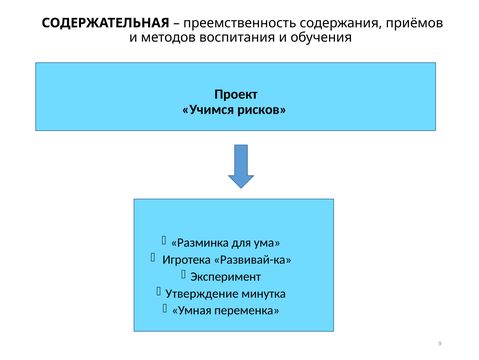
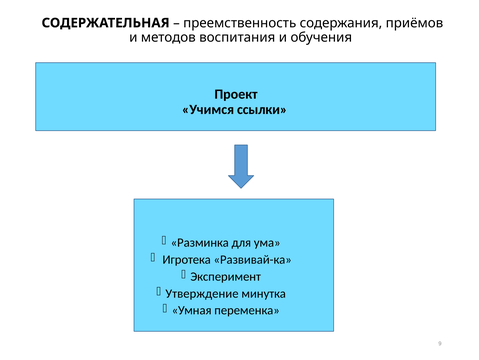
рисков: рисков -> ссылки
